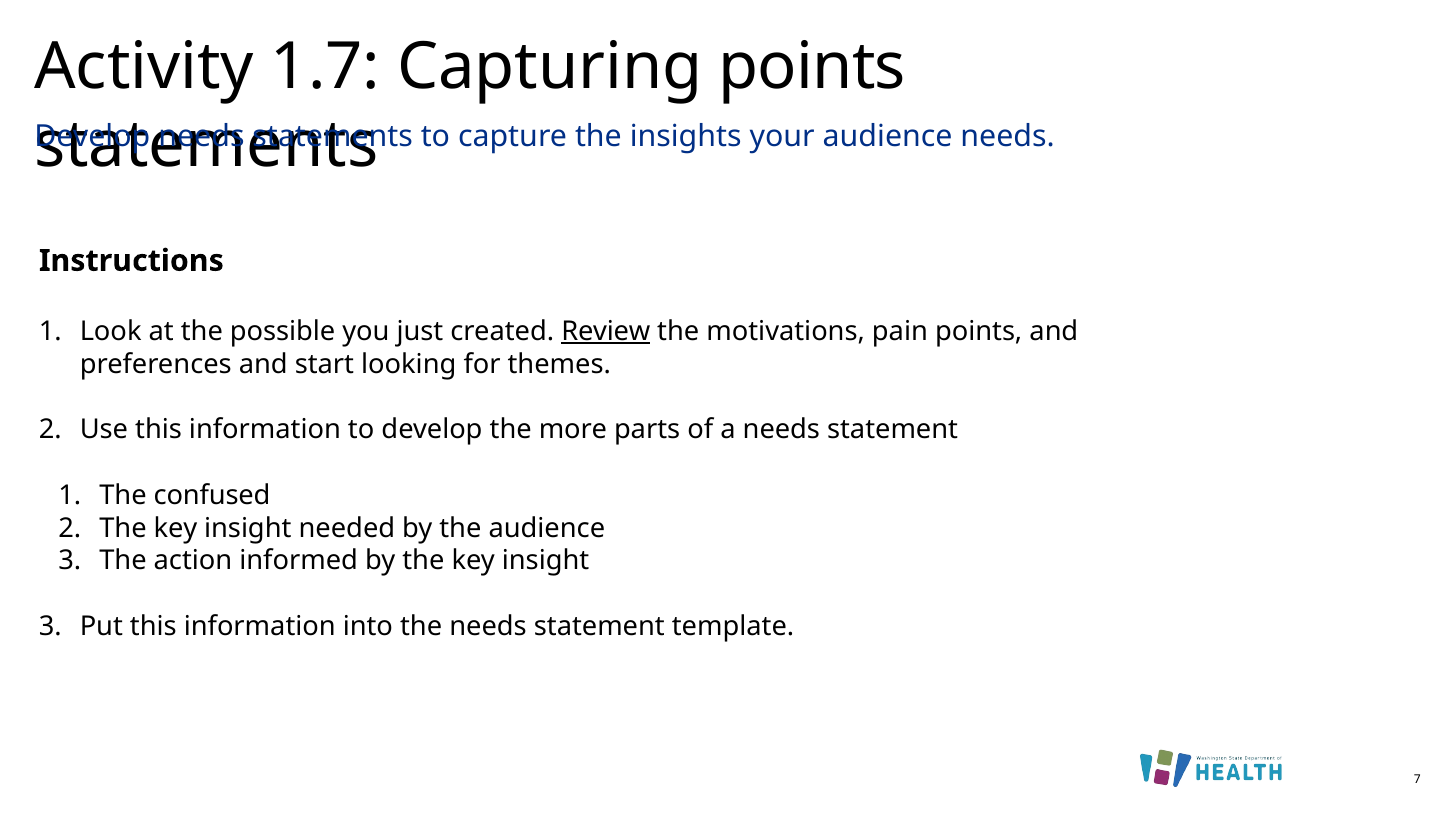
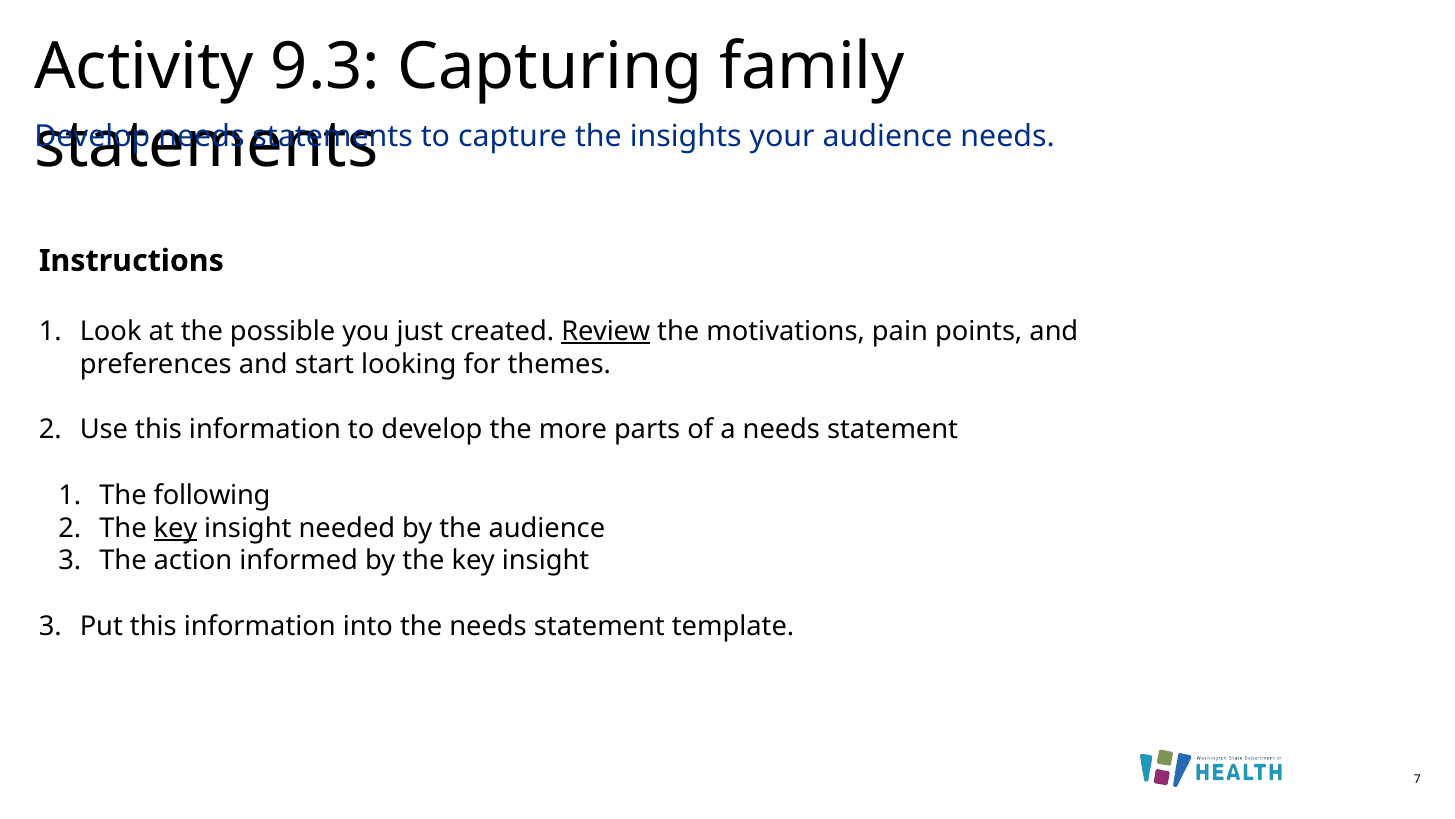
1.7: 1.7 -> 9.3
Capturing points: points -> family
confused: confused -> following
key at (175, 528) underline: none -> present
